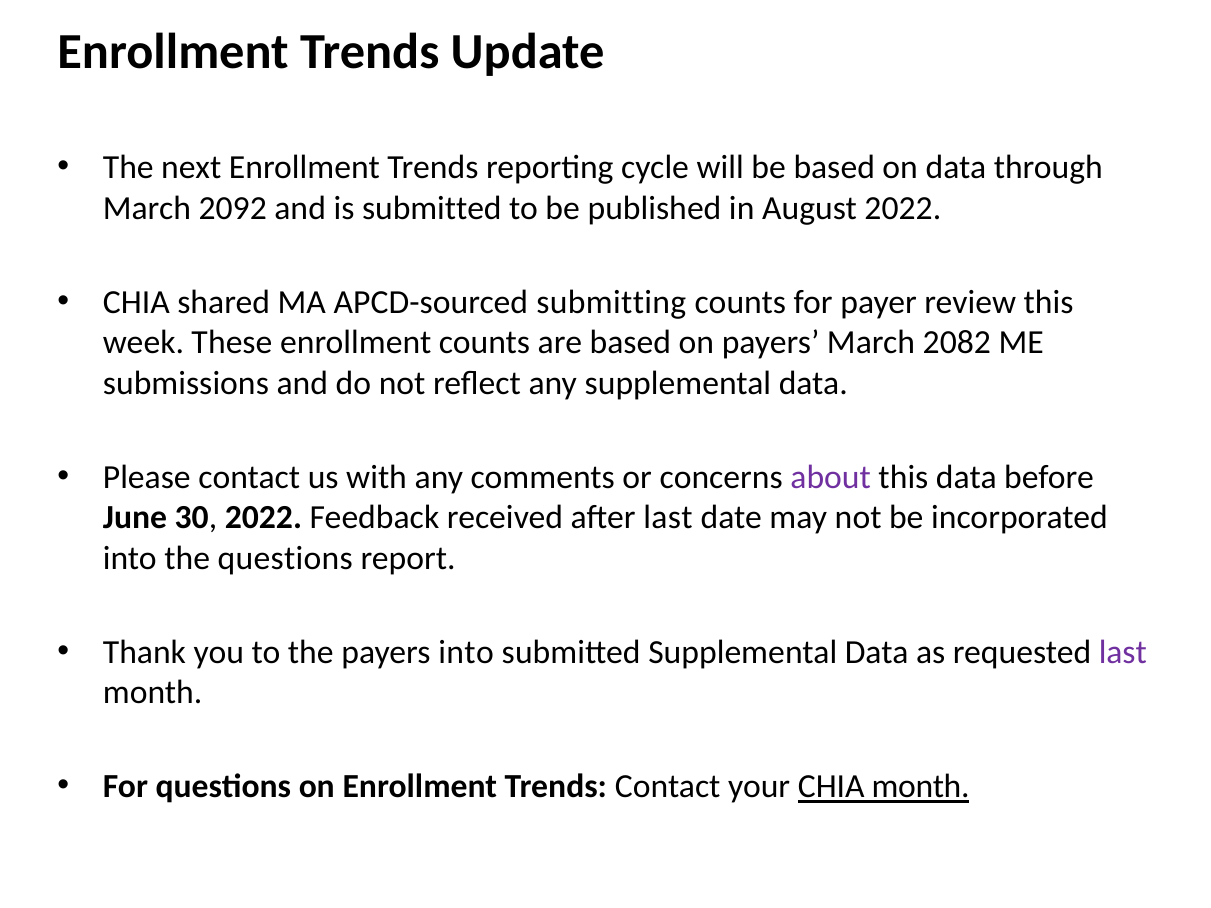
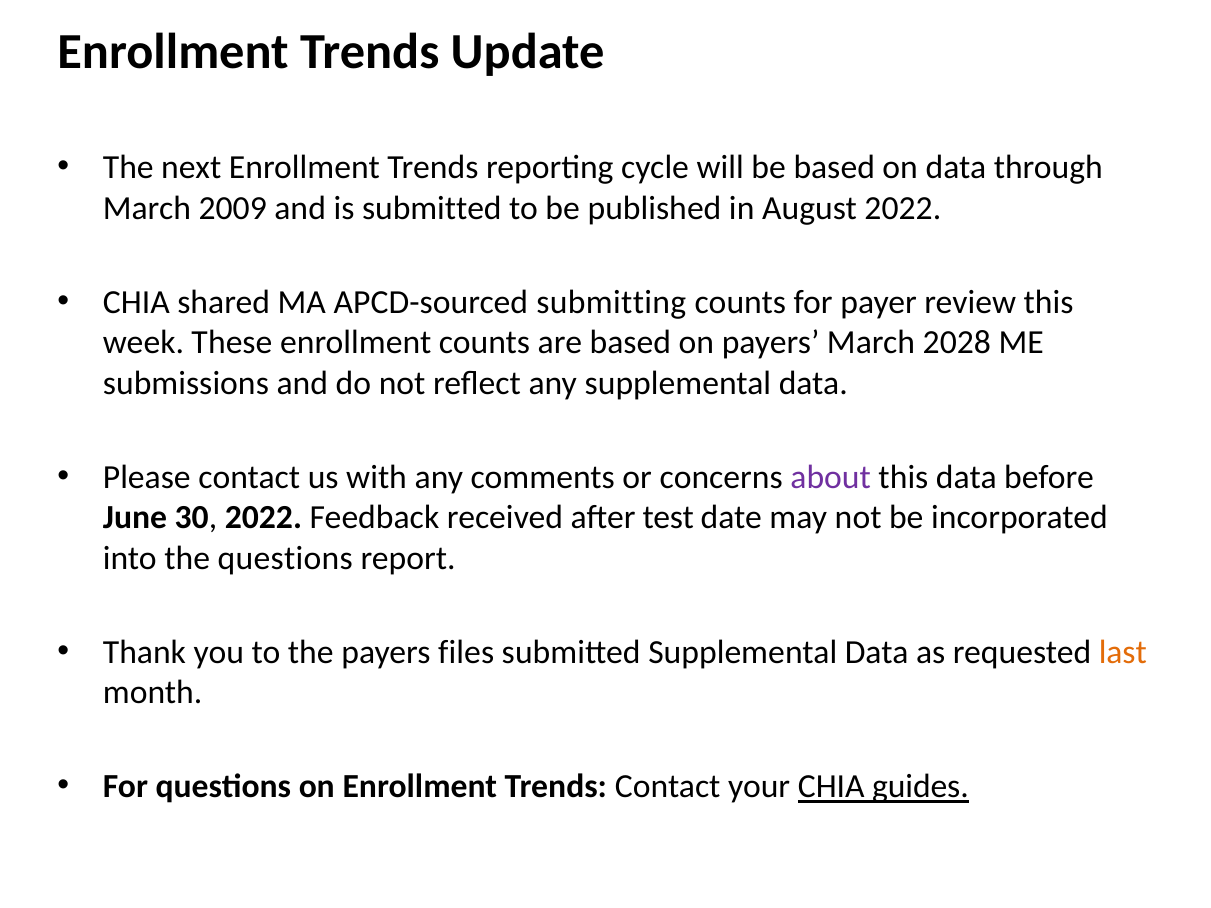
2092: 2092 -> 2009
2082: 2082 -> 2028
after last: last -> test
payers into: into -> files
last at (1123, 652) colour: purple -> orange
CHIA month: month -> guides
